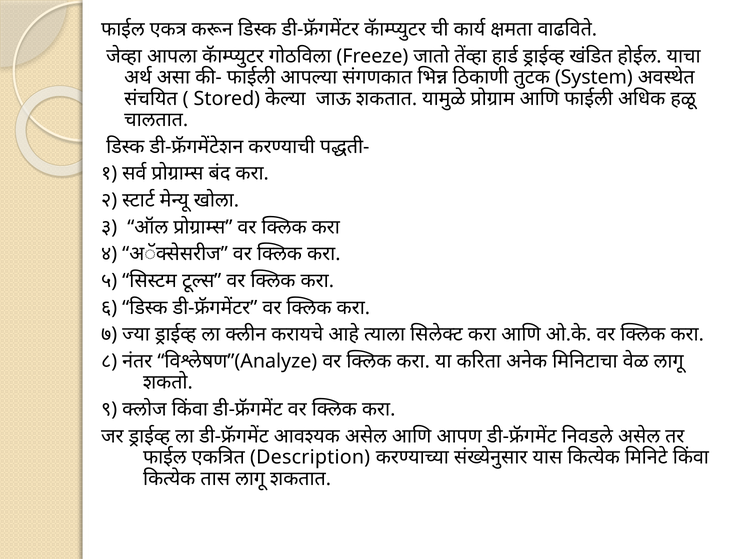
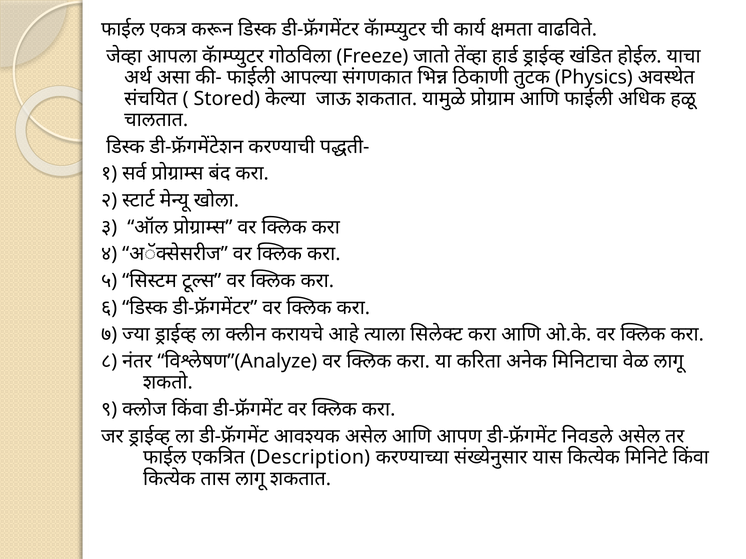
System: System -> Physics
